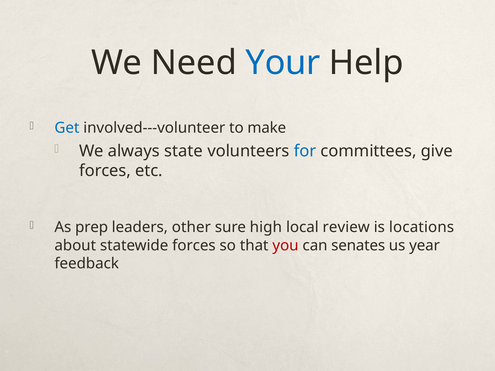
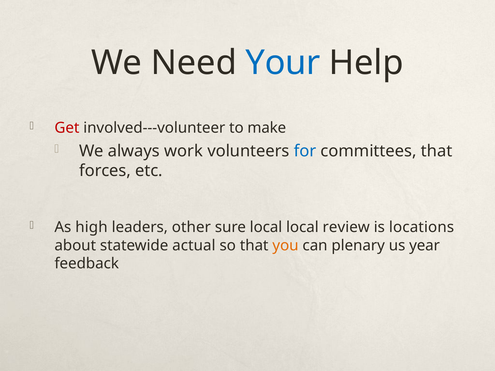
Get colour: blue -> red
state: state -> work
committees give: give -> that
prep: prep -> high
sure high: high -> local
statewide forces: forces -> actual
you colour: red -> orange
senates: senates -> plenary
